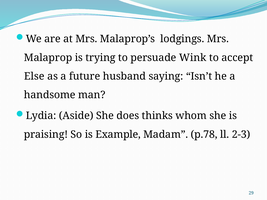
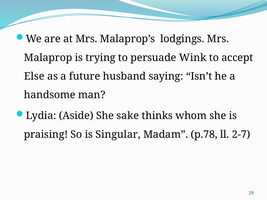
does: does -> sake
Example: Example -> Singular
2-3: 2-3 -> 2-7
